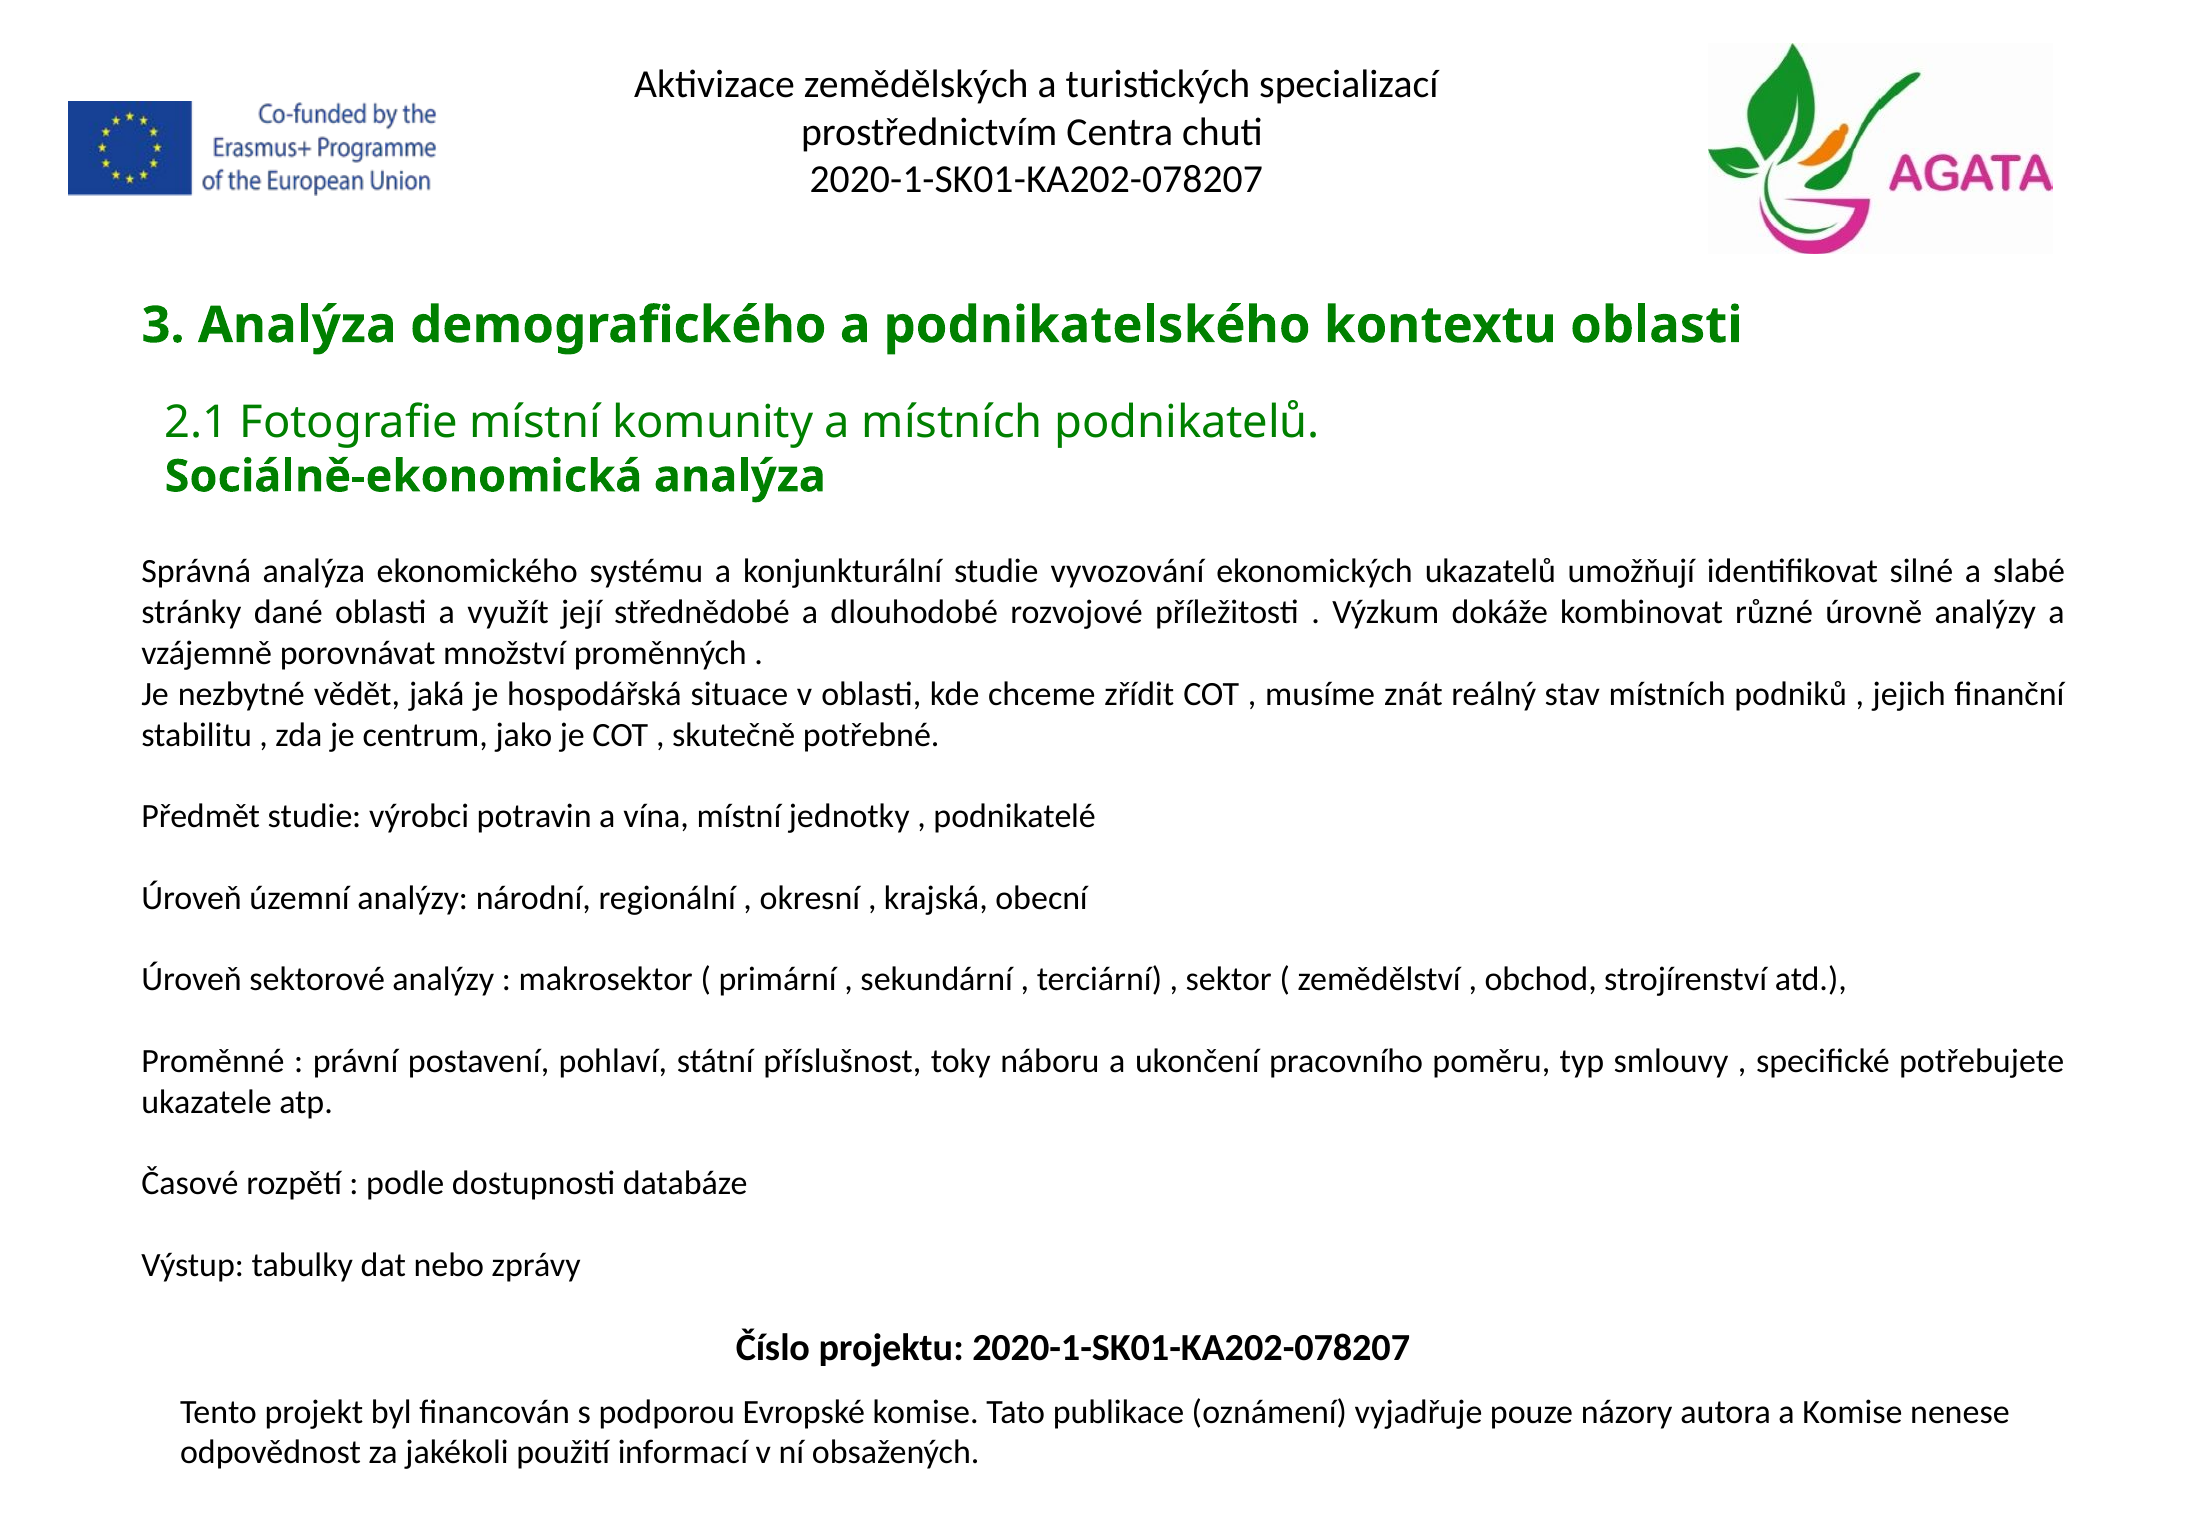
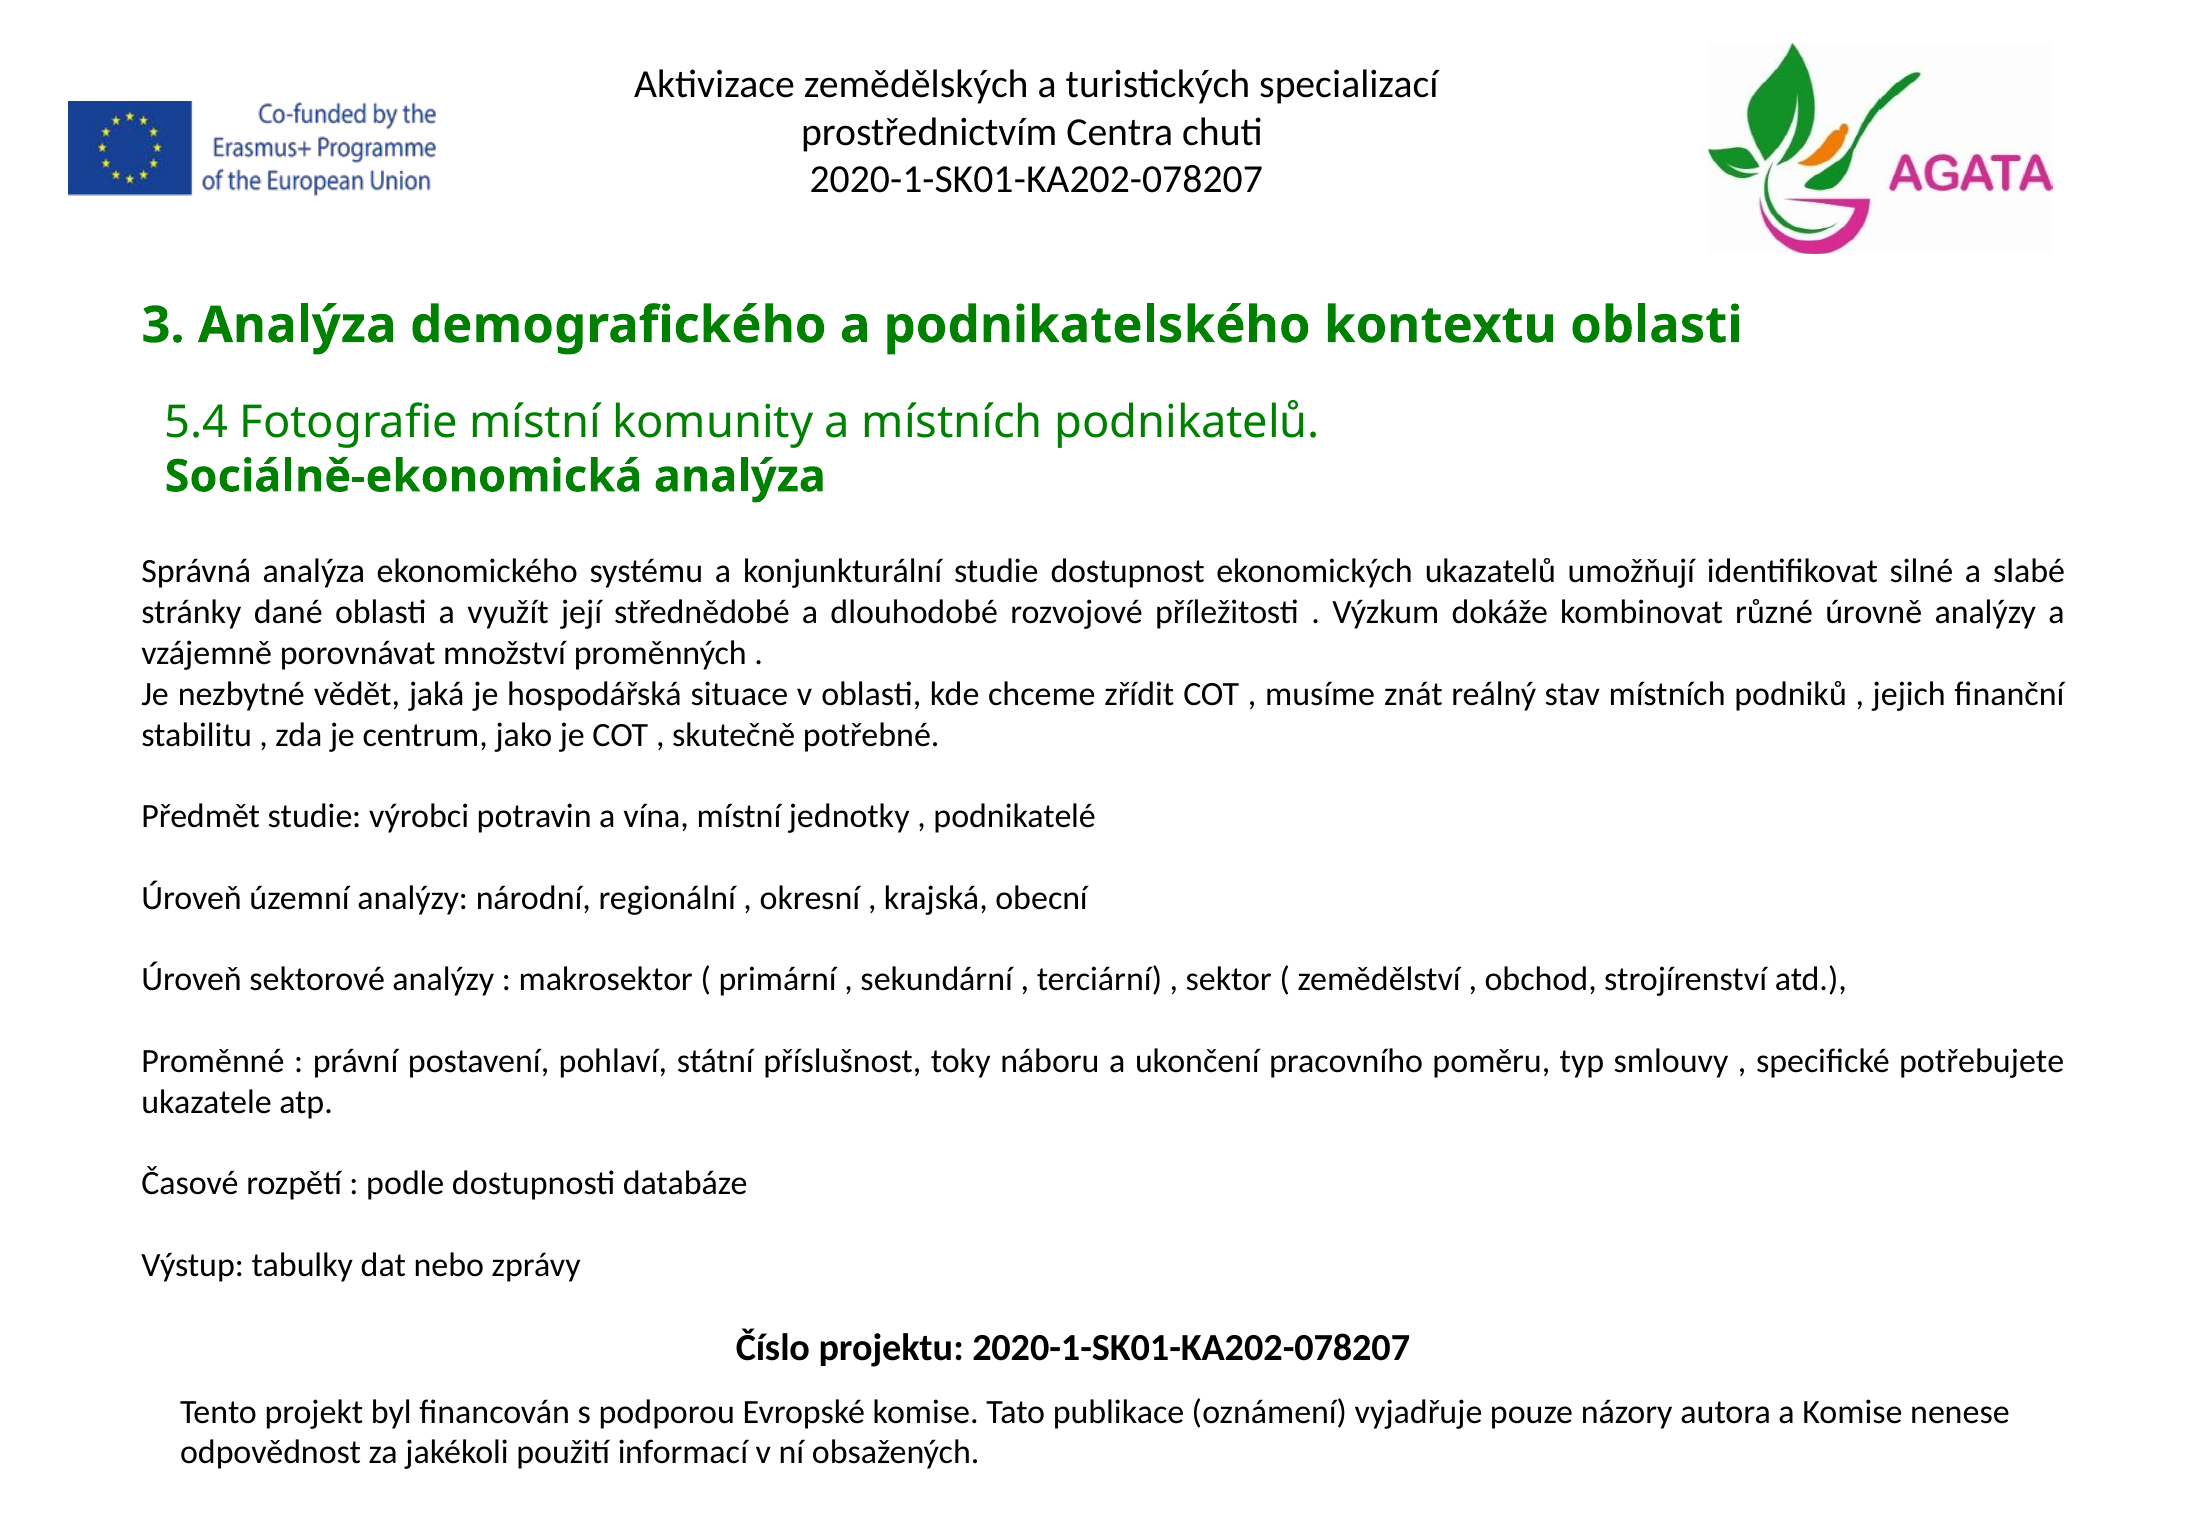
2.1: 2.1 -> 5.4
vyvozování: vyvozování -> dostupnost
